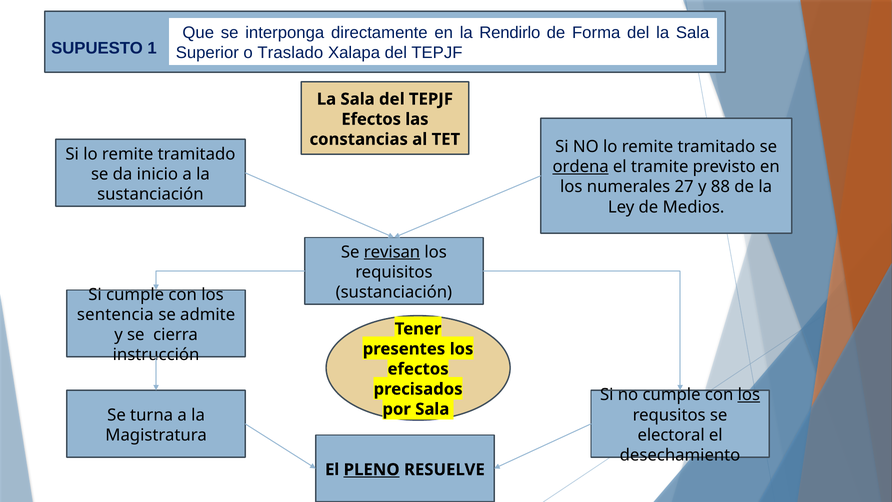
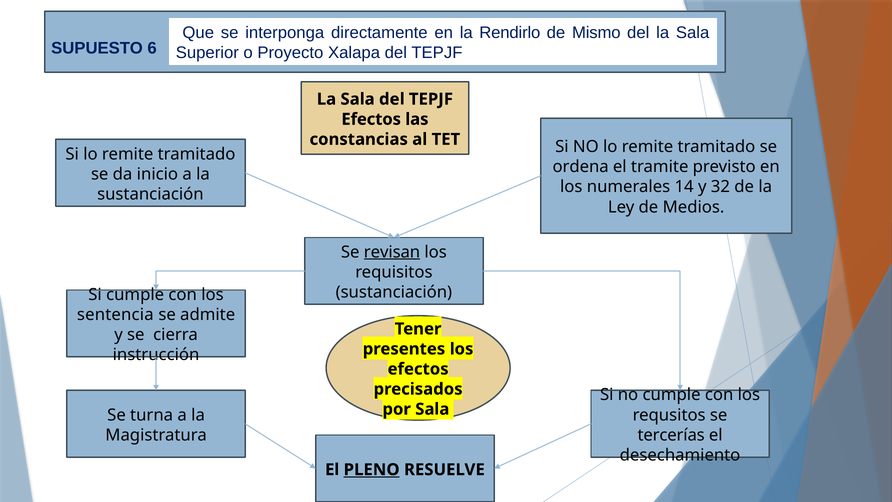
Forma: Forma -> Mismo
1: 1 -> 6
Traslado: Traslado -> Proyecto
ordena underline: present -> none
27: 27 -> 14
88: 88 -> 32
los at (749, 395) underline: present -> none
electoral: electoral -> tercerías
